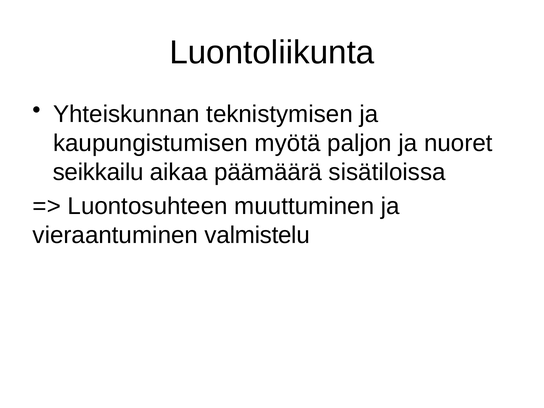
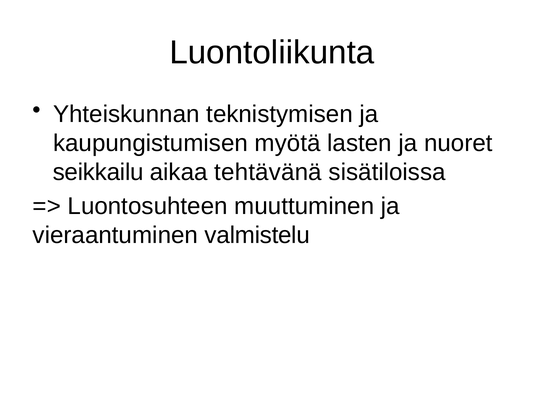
paljon: paljon -> lasten
päämäärä: päämäärä -> tehtävänä
